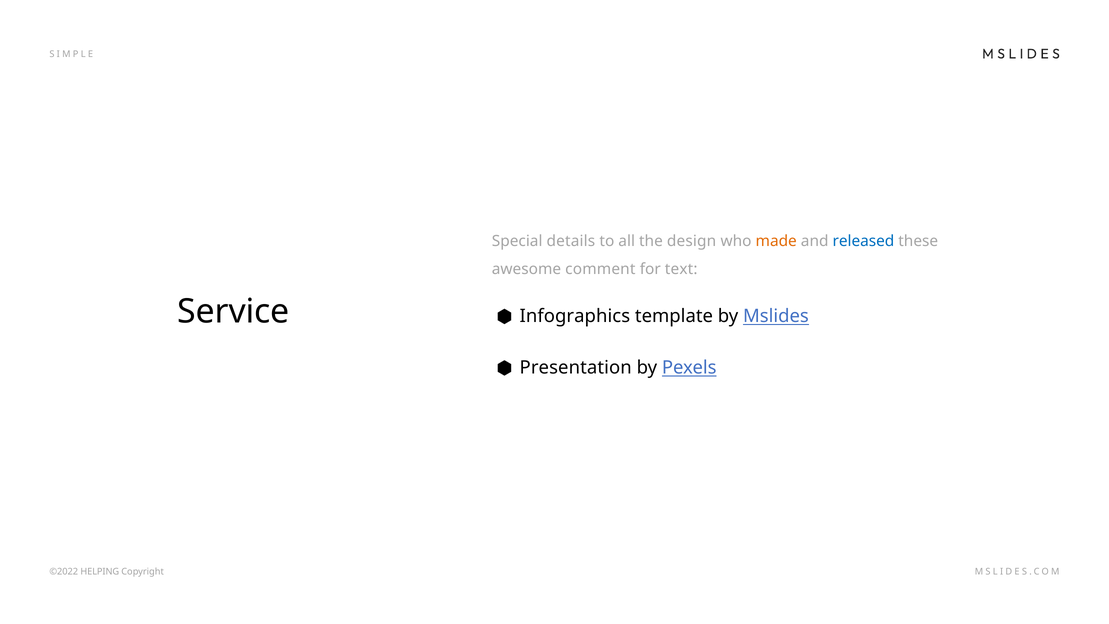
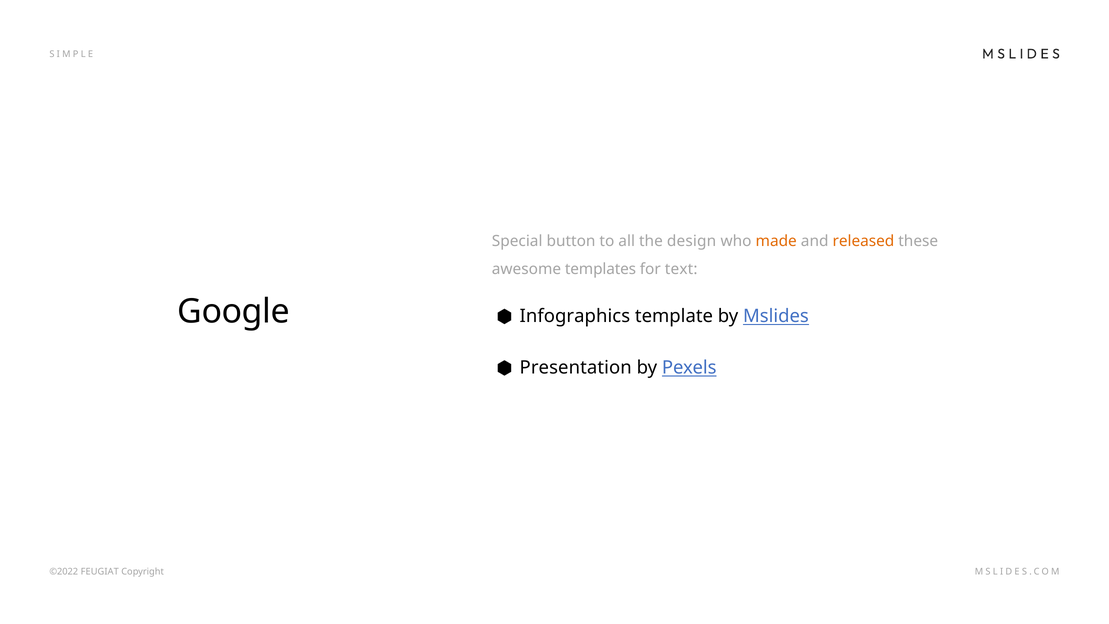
details: details -> button
released colour: blue -> orange
comment: comment -> templates
Service: Service -> Google
HELPING: HELPING -> FEUGIAT
